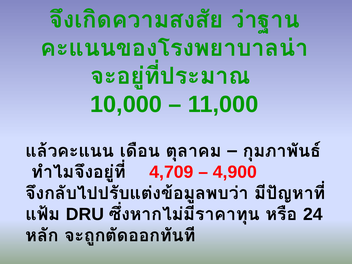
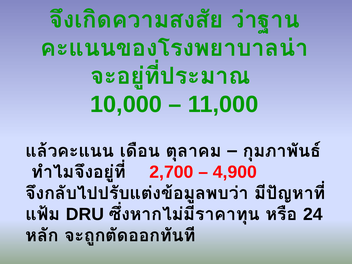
4,709: 4,709 -> 2,700
